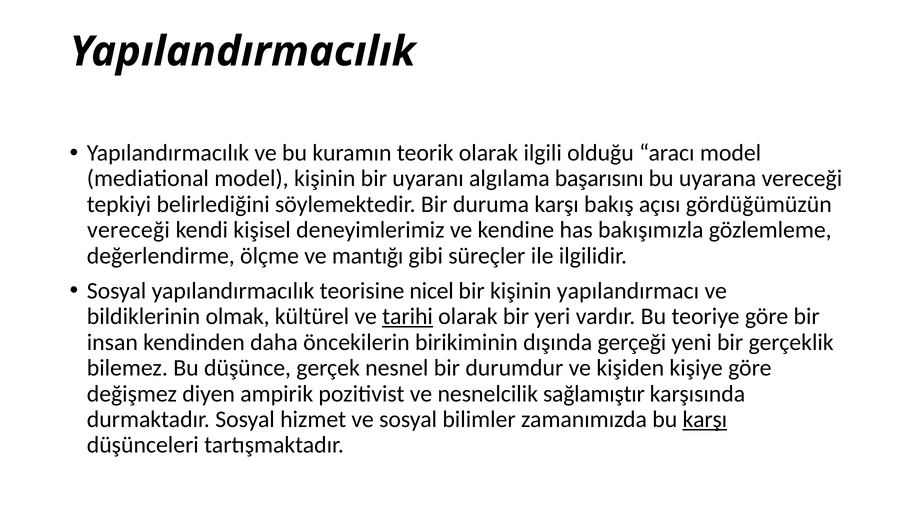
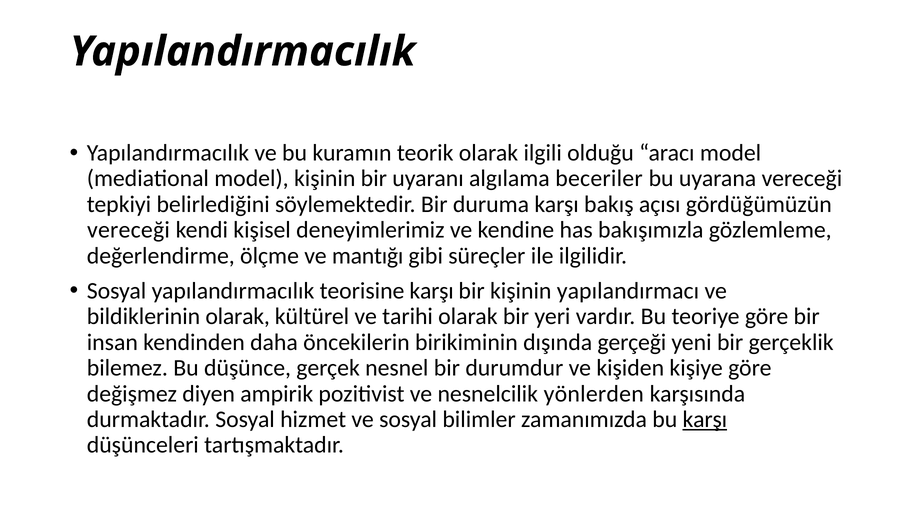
başarısını: başarısını -> beceriler
teorisine nicel: nicel -> karşı
bildiklerinin olmak: olmak -> olarak
tarihi underline: present -> none
sağlamıştır: sağlamıştır -> yönlerden
